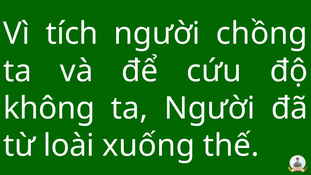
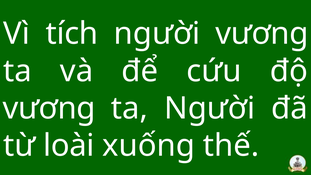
người chồng: chồng -> vương
không at (49, 108): không -> vương
